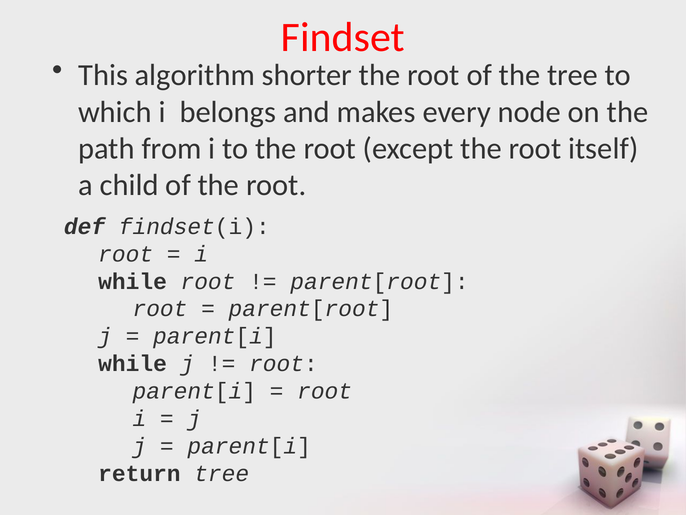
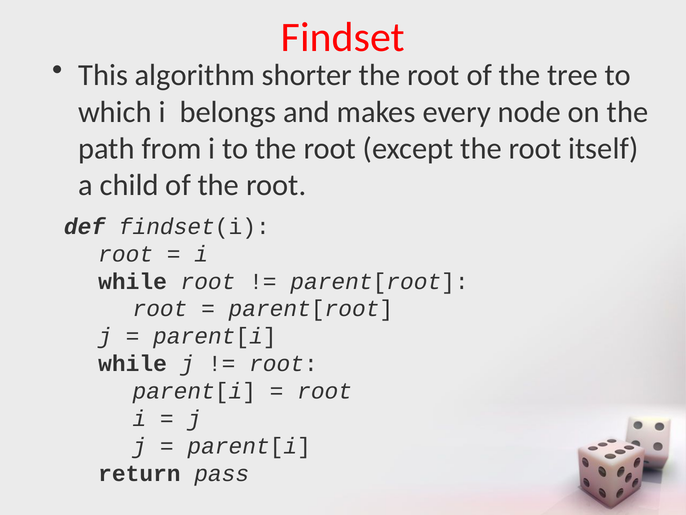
return tree: tree -> pass
